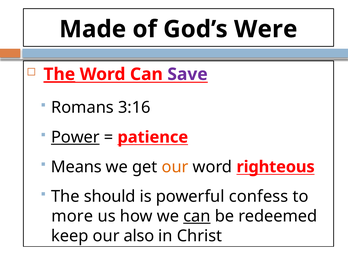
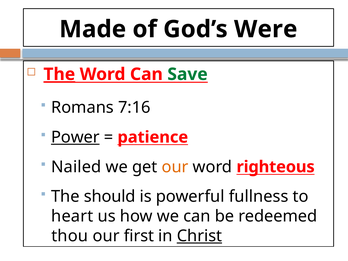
Save colour: purple -> green
3:16: 3:16 -> 7:16
Means: Means -> Nailed
confess: confess -> fullness
more: more -> heart
can at (197, 216) underline: present -> none
keep: keep -> thou
also: also -> first
Christ underline: none -> present
